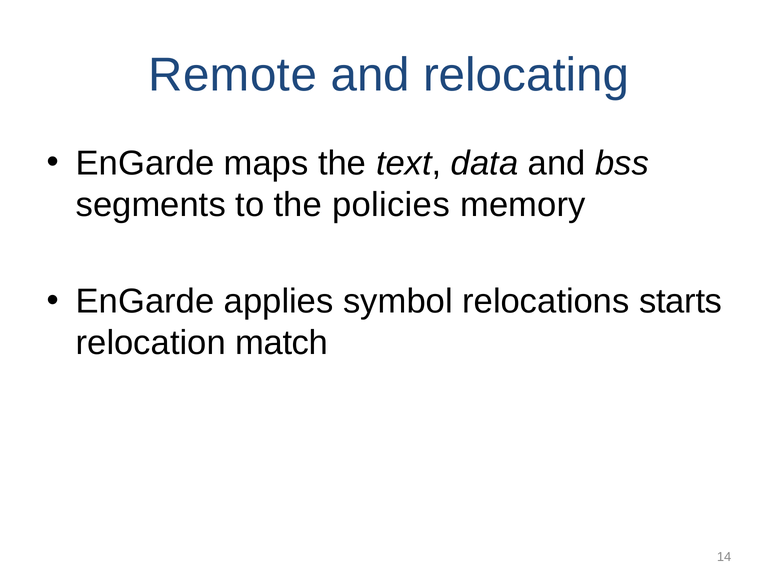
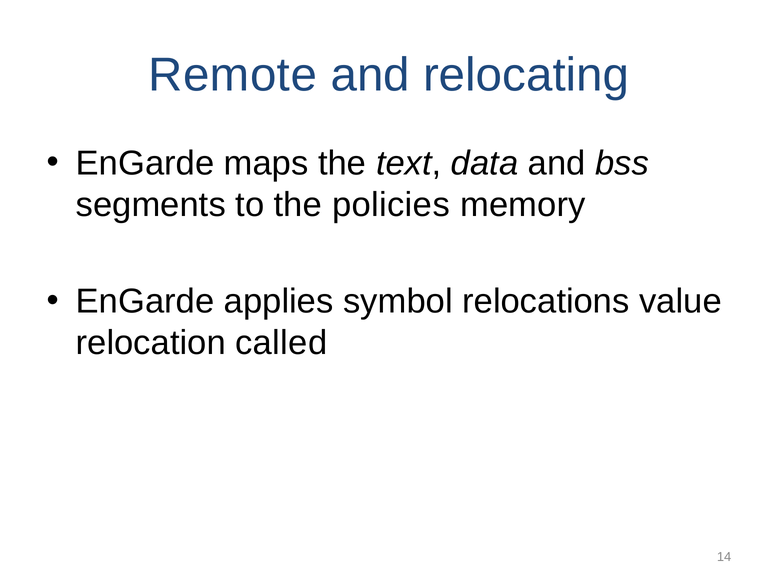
starts: starts -> value
match: match -> called
